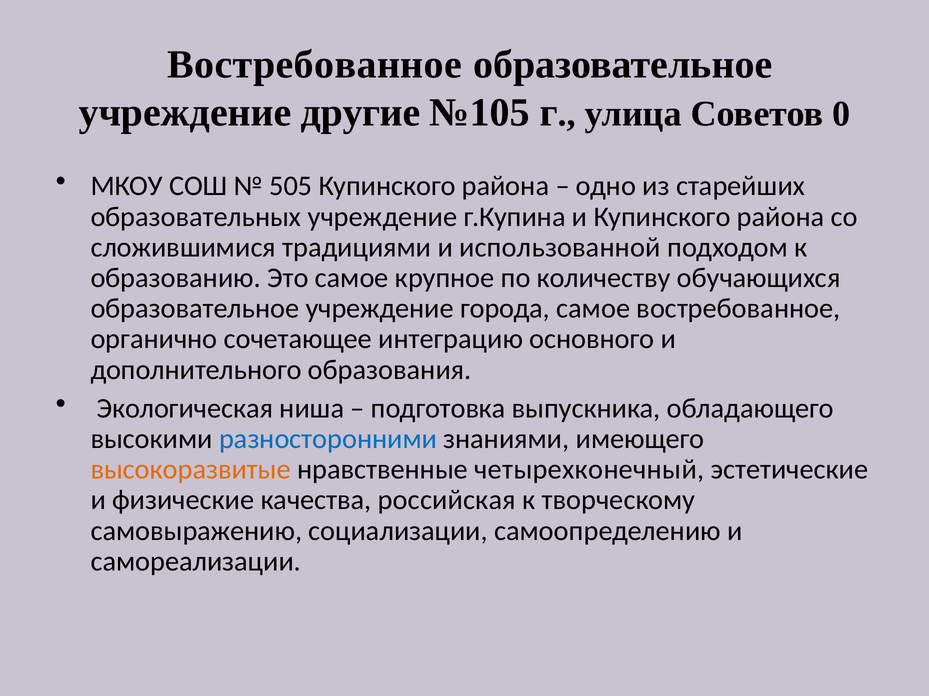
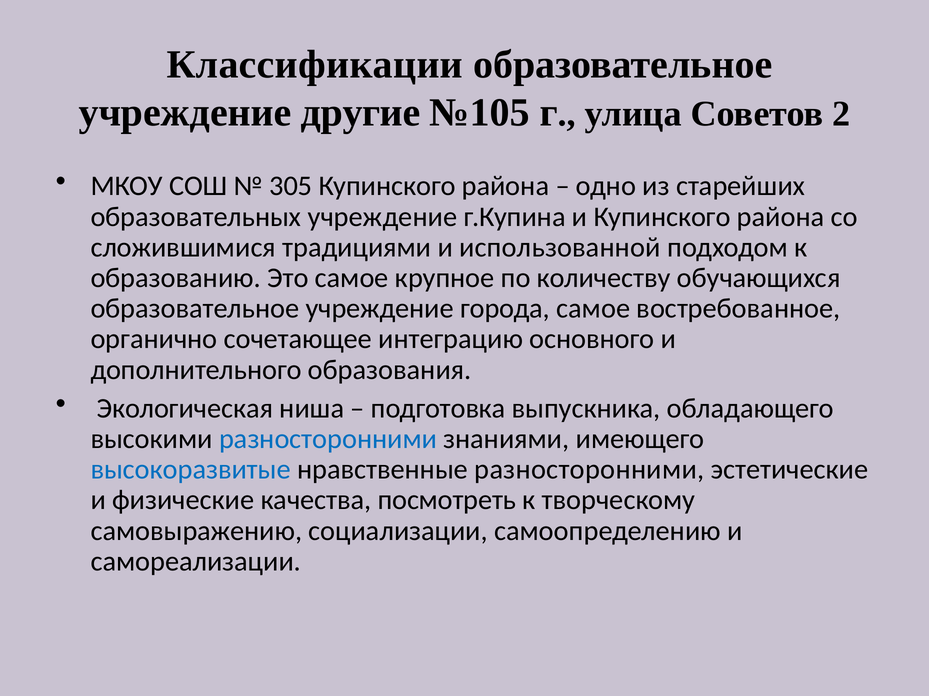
Востребованное at (315, 65): Востребованное -> Классификации
0: 0 -> 2
505: 505 -> 305
высокоразвитые colour: orange -> blue
нравственные четырехконечный: четырехконечный -> разносторонними
российская: российская -> посмотреть
